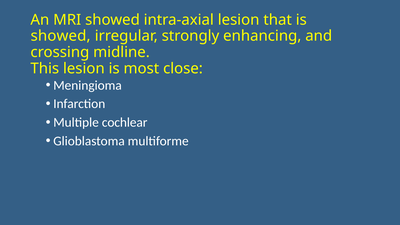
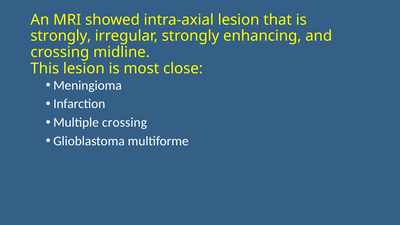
showed at (61, 36): showed -> strongly
Multiple cochlear: cochlear -> crossing
